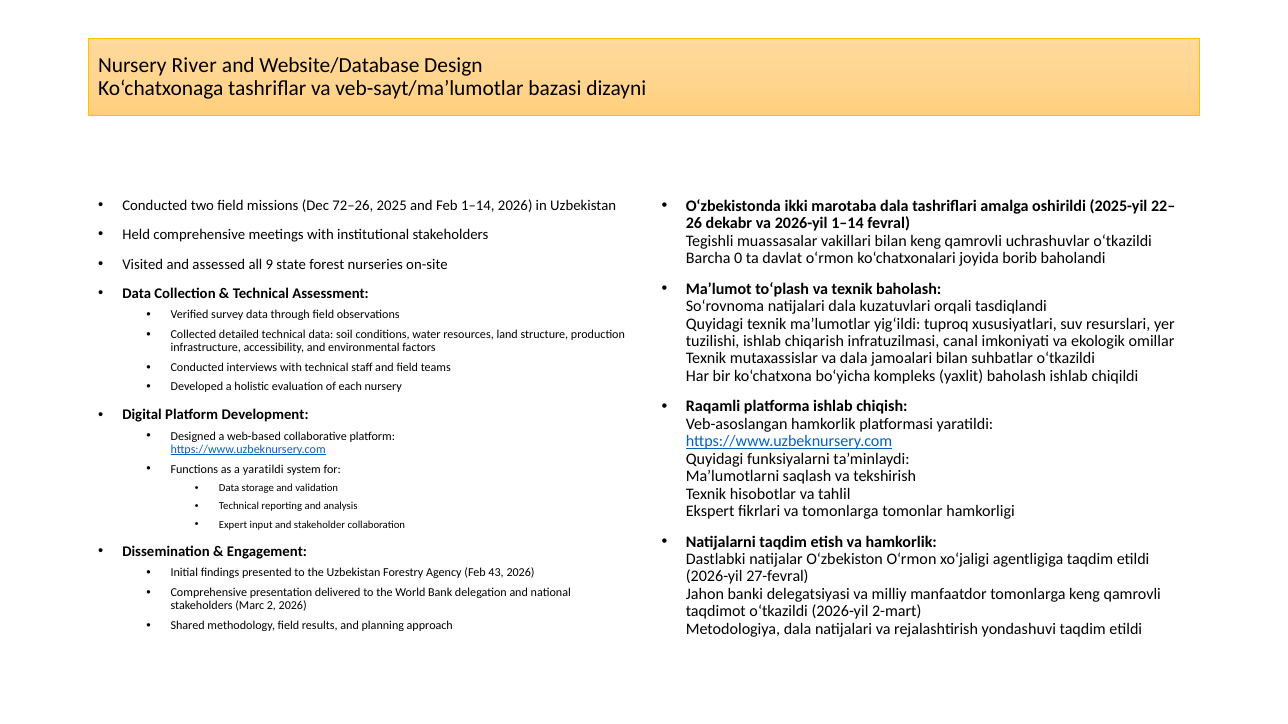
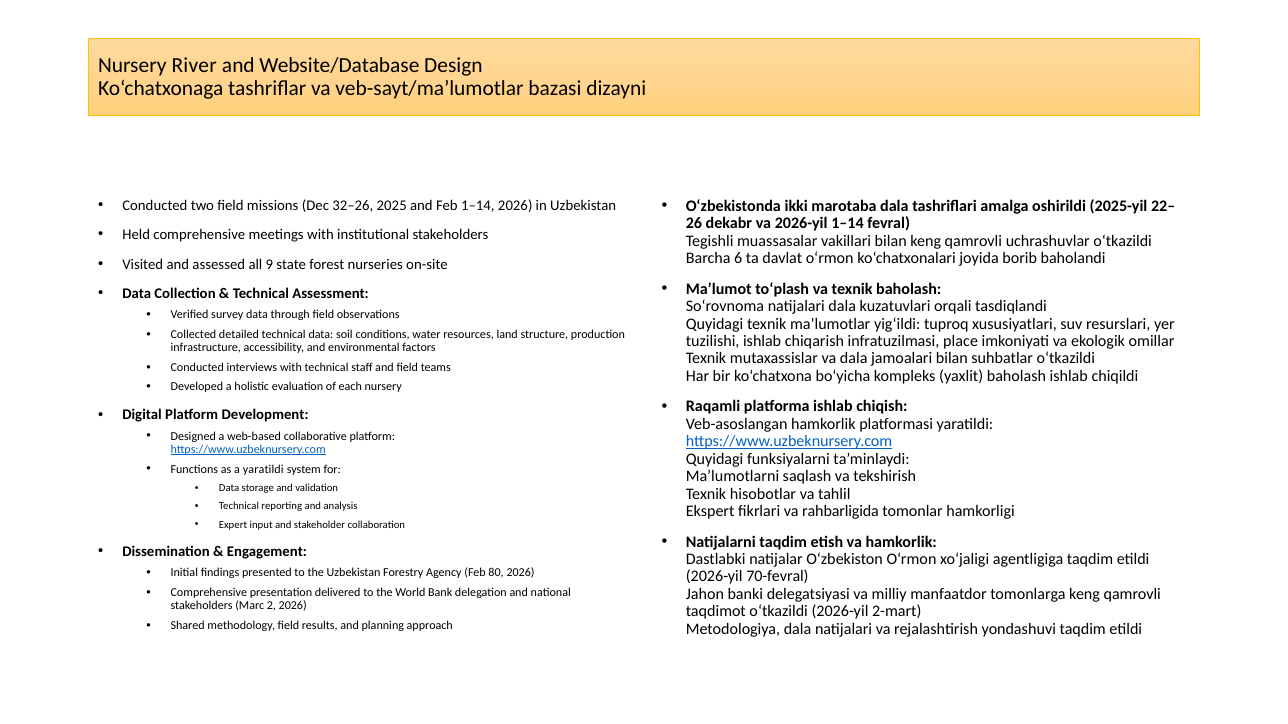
72–26: 72–26 -> 32–26
0: 0 -> 6
canal: canal -> place
va tomonlarga: tomonlarga -> rahbarligida
43: 43 -> 80
27-fevral: 27-fevral -> 70-fevral
